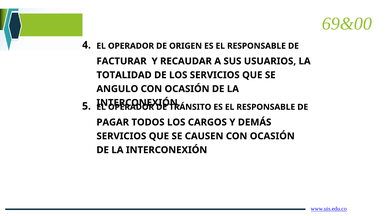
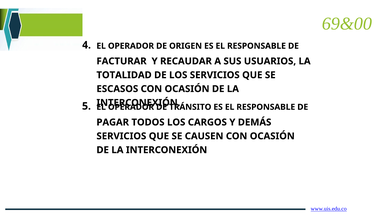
ANGULO: ANGULO -> ESCASOS
